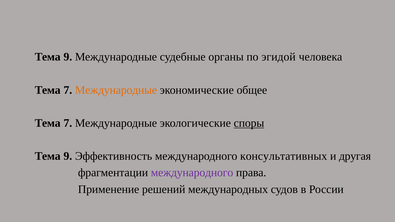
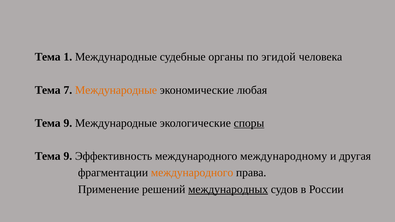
9 at (68, 57): 9 -> 1
общее: общее -> любая
7 at (68, 123): 7 -> 9
консультативных: консультативных -> международному
международного at (192, 173) colour: purple -> orange
международных underline: none -> present
